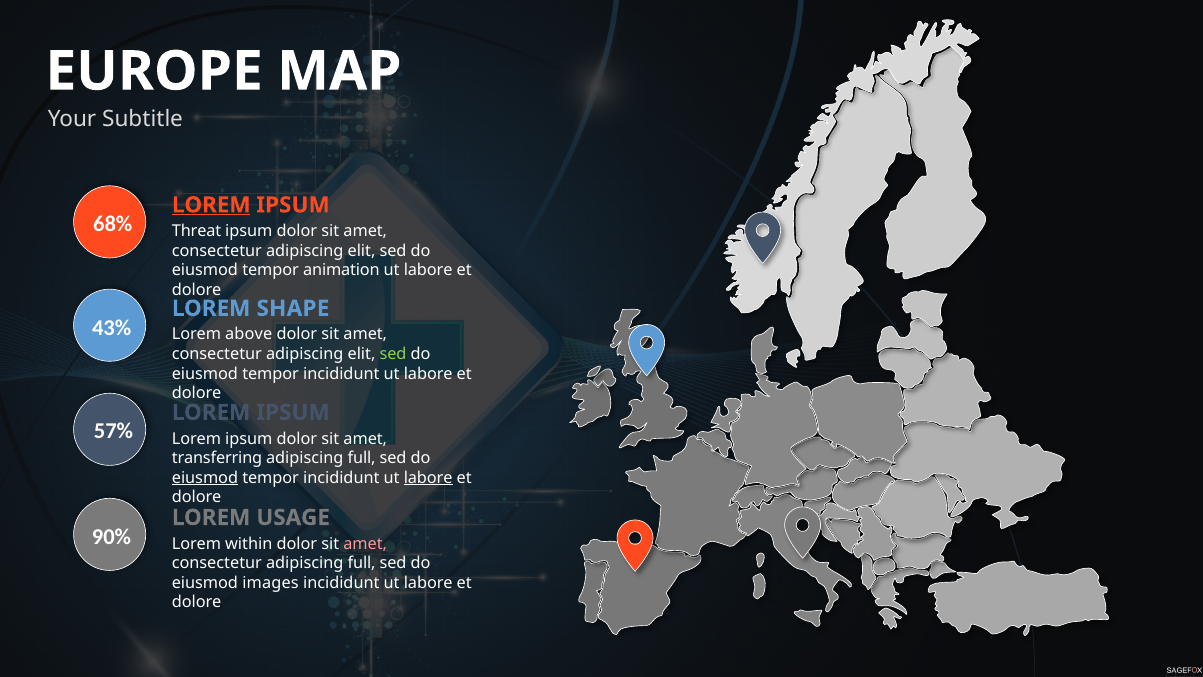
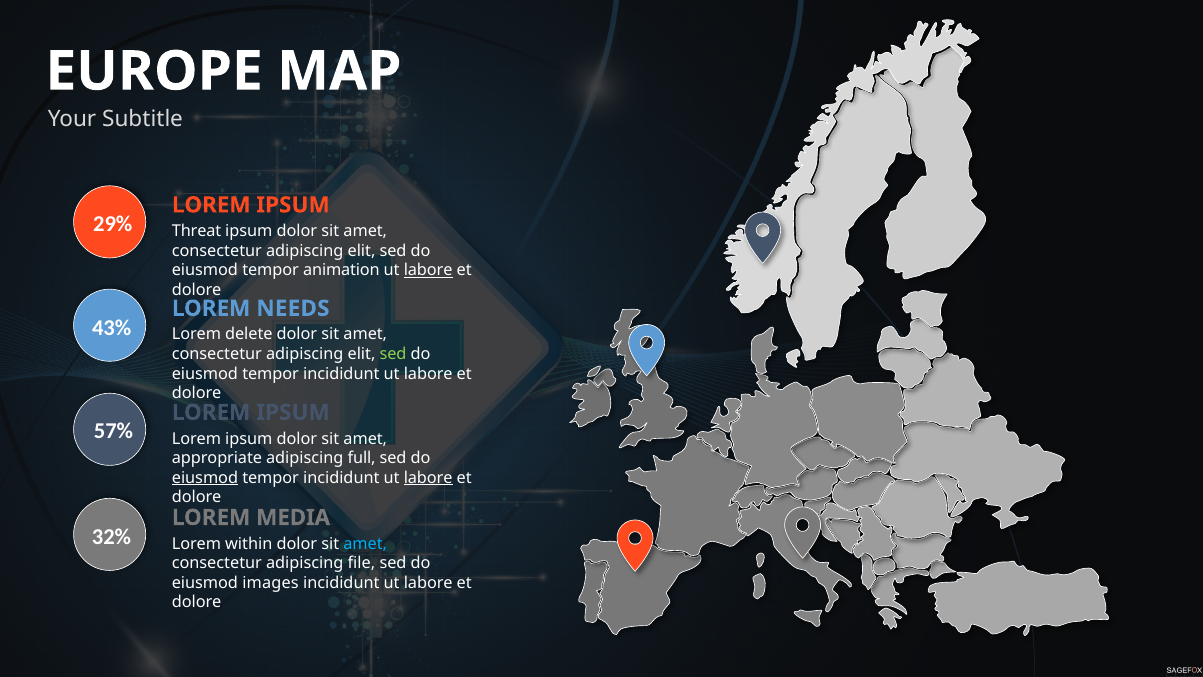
LOREM at (211, 205) underline: present -> none
68%: 68% -> 29%
labore at (428, 270) underline: none -> present
SHAPE: SHAPE -> NEEDS
above: above -> delete
transferring: transferring -> appropriate
USAGE: USAGE -> MEDIA
90%: 90% -> 32%
amet at (365, 543) colour: pink -> light blue
consectetur adipiscing full: full -> file
